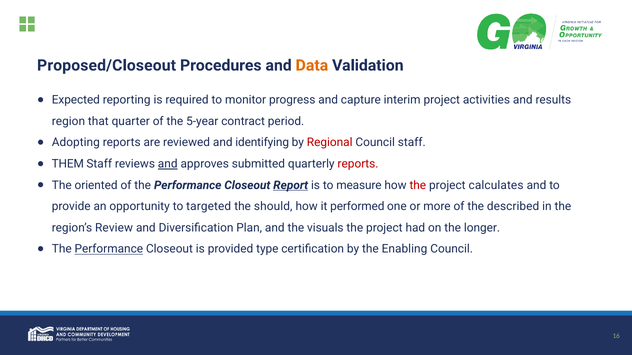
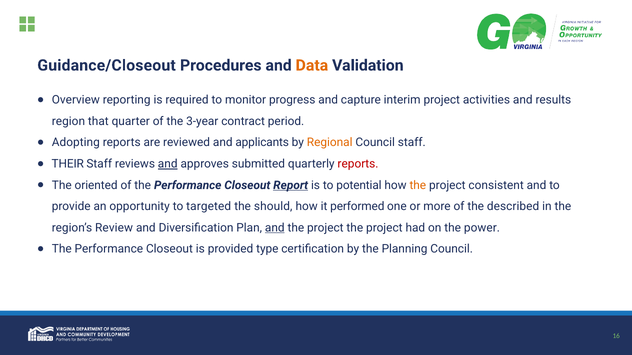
Proposed/Closeout: Proposed/Closeout -> Guidance/Closeout
Expected: Expected -> Overview
5-year: 5-year -> 3-year
identifying: identifying -> applicants
Regional colour: red -> orange
THEM: THEM -> THEIR
measure: measure -> potential
the at (418, 185) colour: red -> orange
calculates: calculates -> consistent
and at (275, 228) underline: none -> present
visuals at (325, 228): visuals -> project
longer: longer -> power
Performance at (109, 249) underline: present -> none
Enabling: Enabling -> Planning
